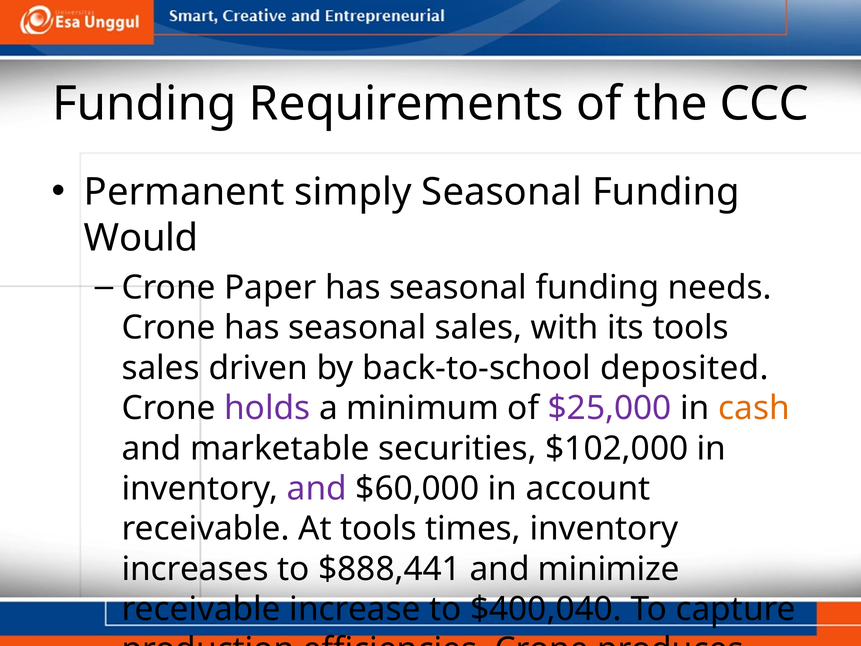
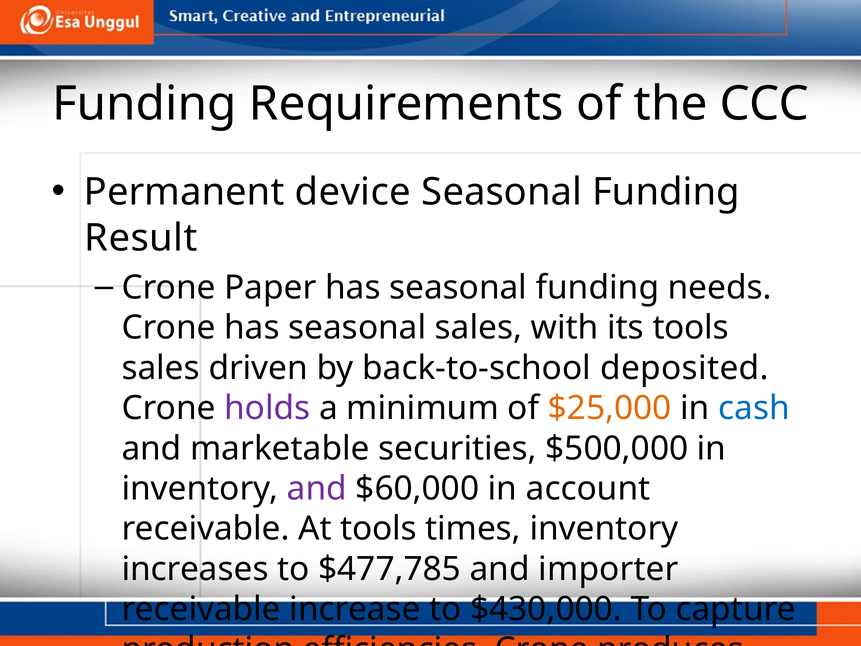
simply: simply -> device
Would: Would -> Result
$25,000 colour: purple -> orange
cash colour: orange -> blue
$102,000: $102,000 -> $500,000
$888,441: $888,441 -> $477,785
minimize: minimize -> importer
$400,040: $400,040 -> $430,000
